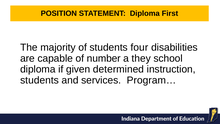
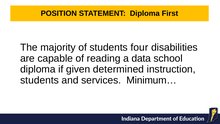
number: number -> reading
they: they -> data
Program…: Program… -> Minimum…
